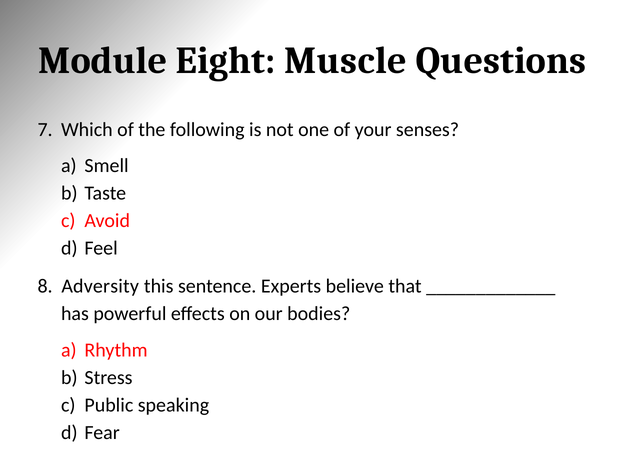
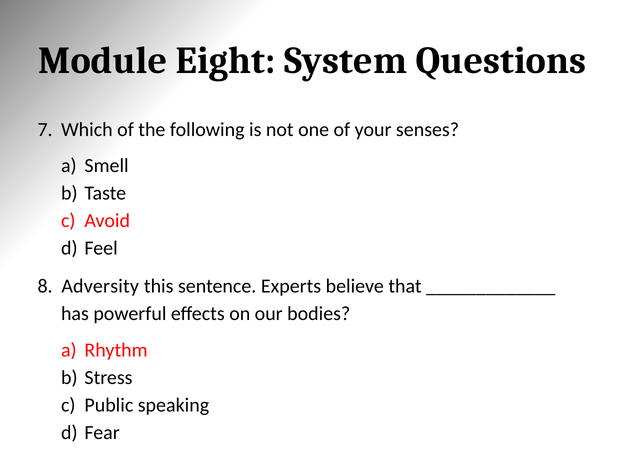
Muscle: Muscle -> System
